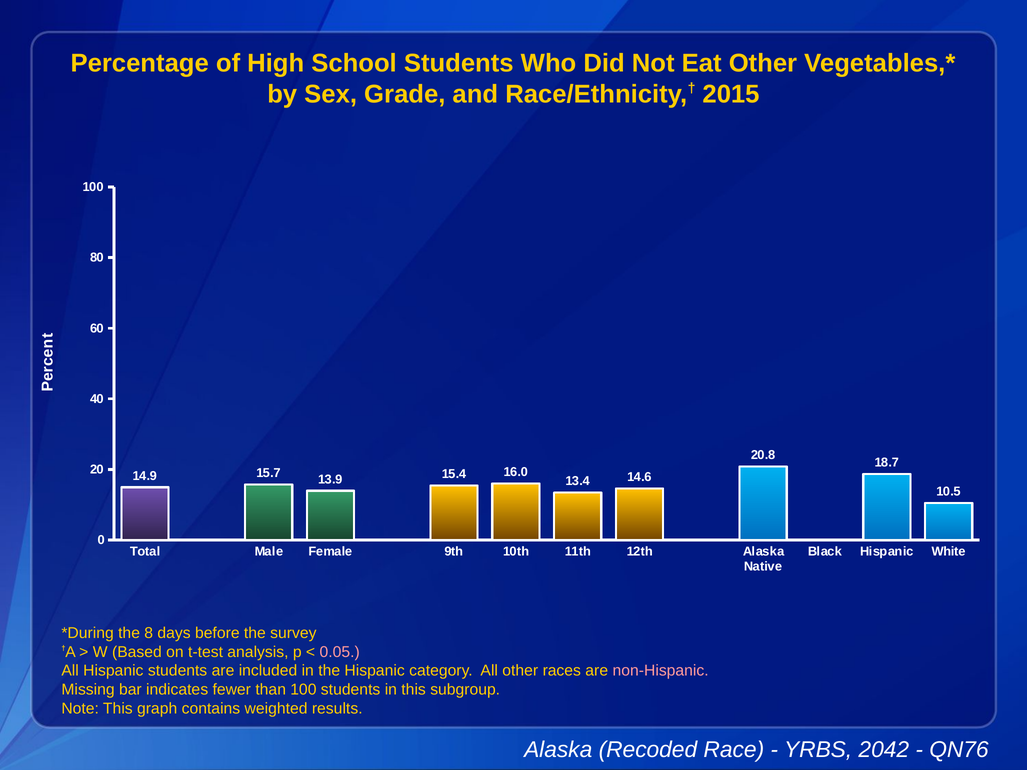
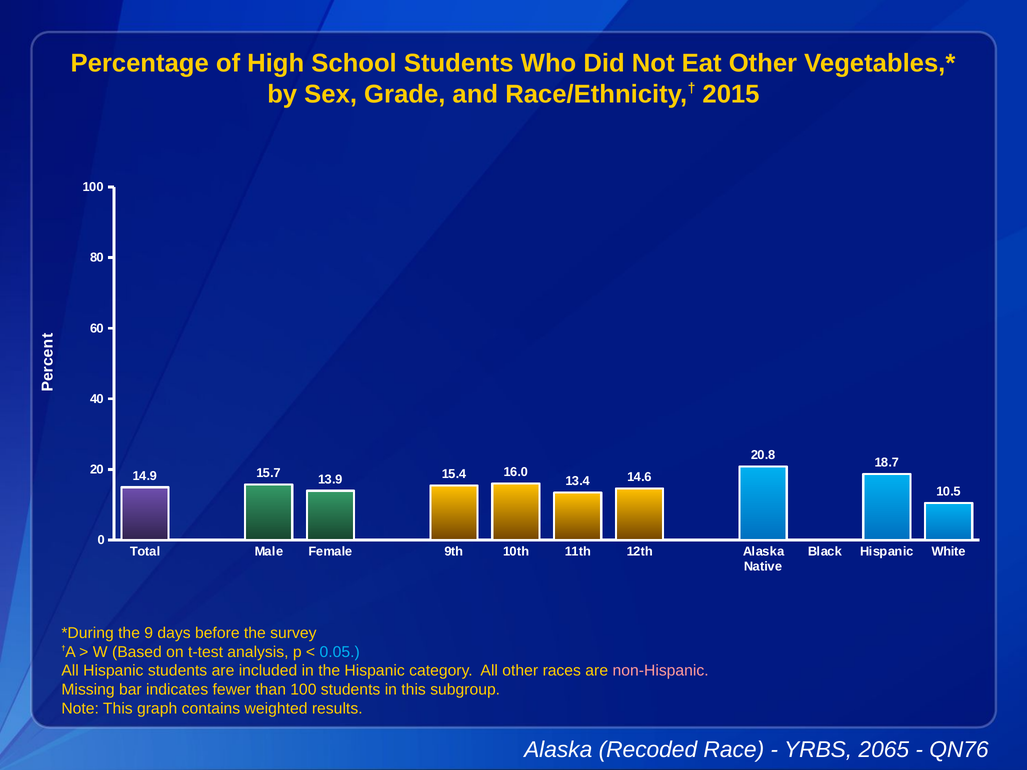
8: 8 -> 9
0.05 colour: pink -> light blue
2042: 2042 -> 2065
